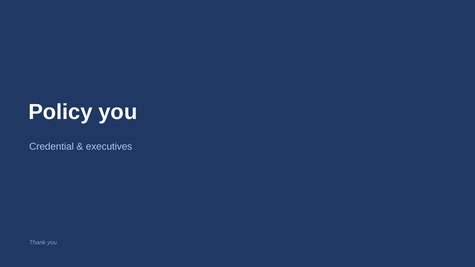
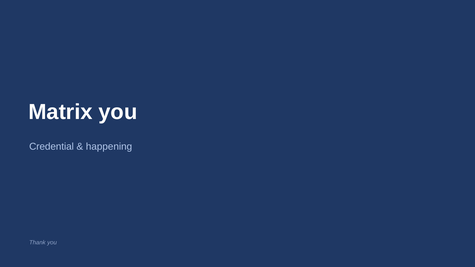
Policy: Policy -> Matrix
executives: executives -> happening
